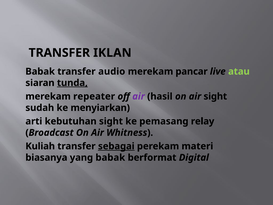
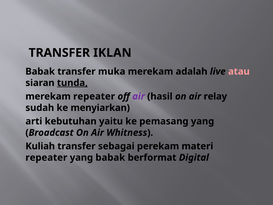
audio: audio -> muka
pancar: pancar -> adalah
atau colour: light green -> pink
air sight: sight -> relay
kebutuhan sight: sight -> yaitu
pemasang relay: relay -> yang
sebagai underline: present -> none
biasanya at (46, 157): biasanya -> repeater
